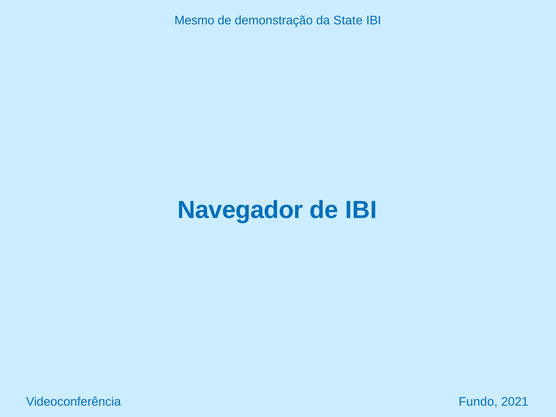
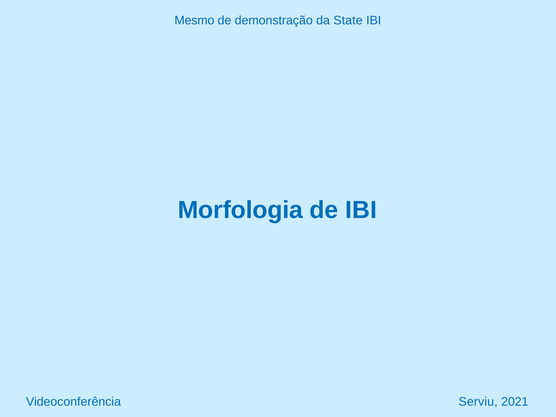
Navegador: Navegador -> Morfologia
Fundo: Fundo -> Serviu
